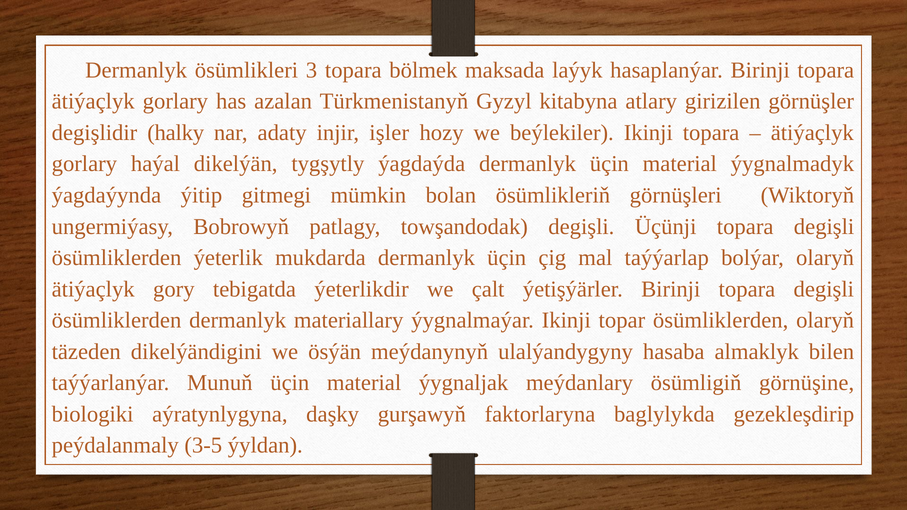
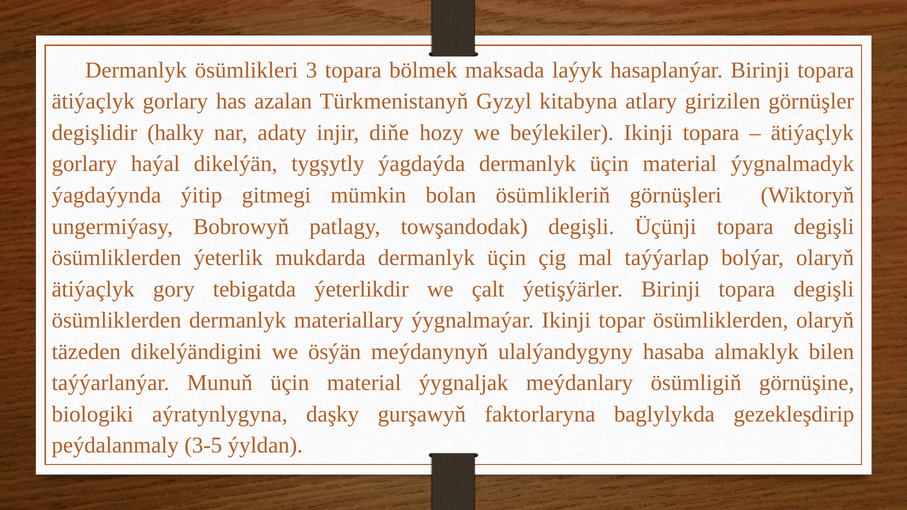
işler: işler -> diňe
